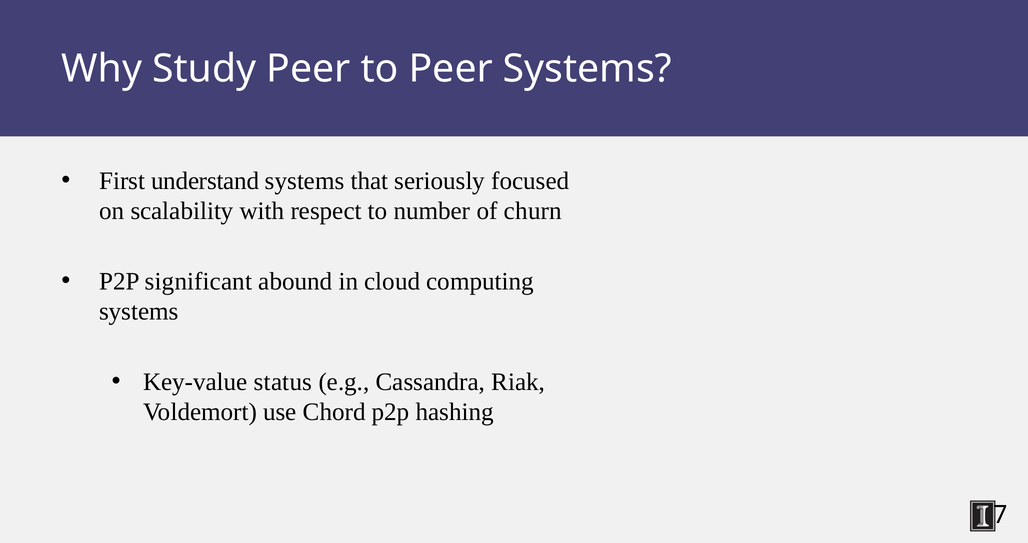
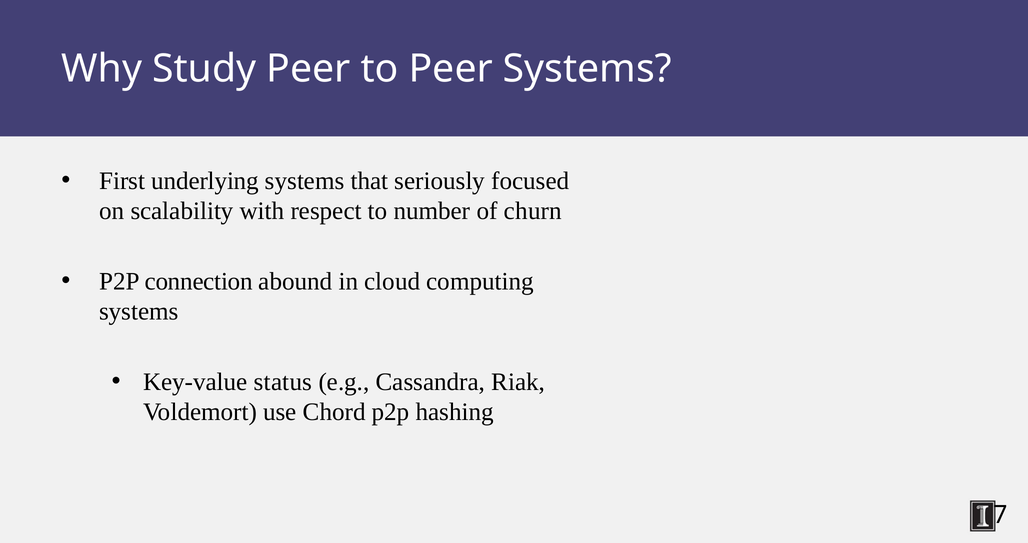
understand: understand -> underlying
significant: significant -> connection
